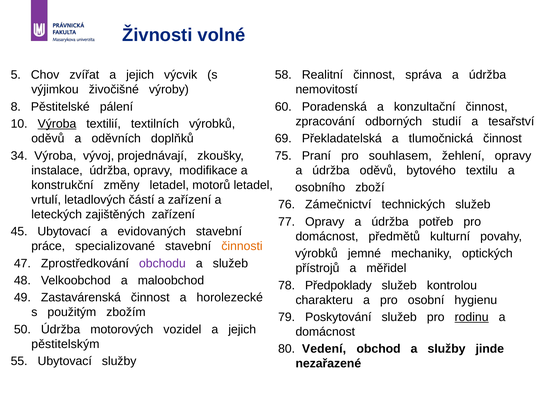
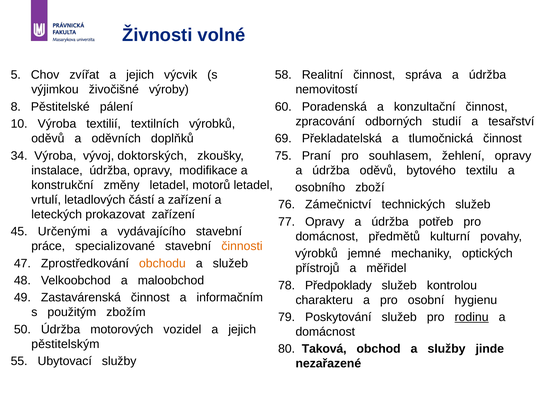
Výroba at (57, 124) underline: present -> none
projednávají: projednávají -> doktorských
zajištěných: zajištěných -> prokazovat
45 Ubytovací: Ubytovací -> Určenými
evidovaných: evidovaných -> vydávajícího
obchodu colour: purple -> orange
horolezecké: horolezecké -> informačním
Vedení: Vedení -> Taková
